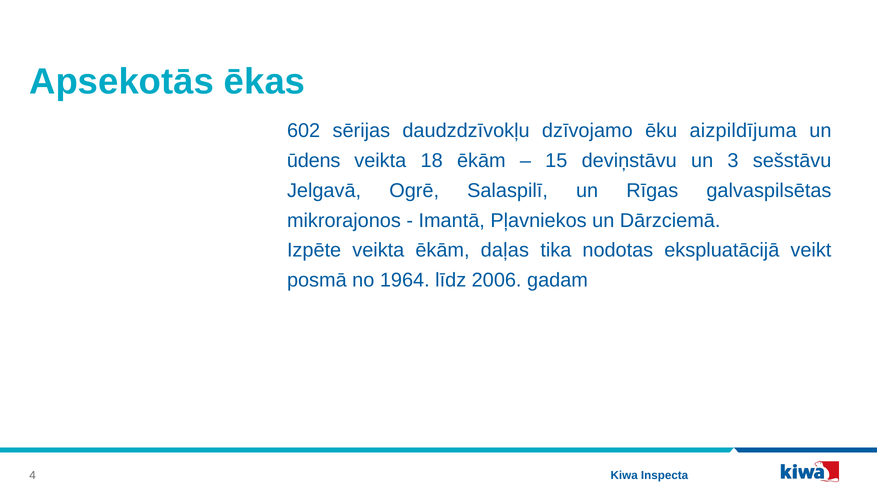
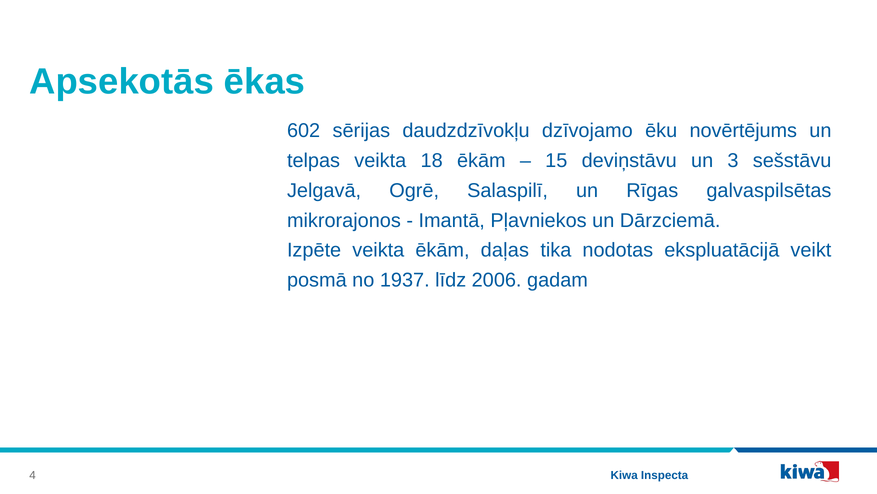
aizpildījuma: aizpildījuma -> novērtējums
ūdens: ūdens -> telpas
1964: 1964 -> 1937
